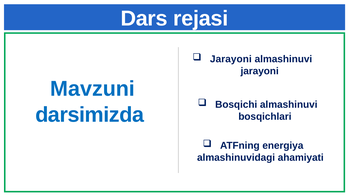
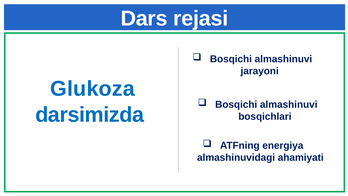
Jarayoni at (231, 59): Jarayoni -> Bosqichi
Mavzuni: Mavzuni -> Glukoza
